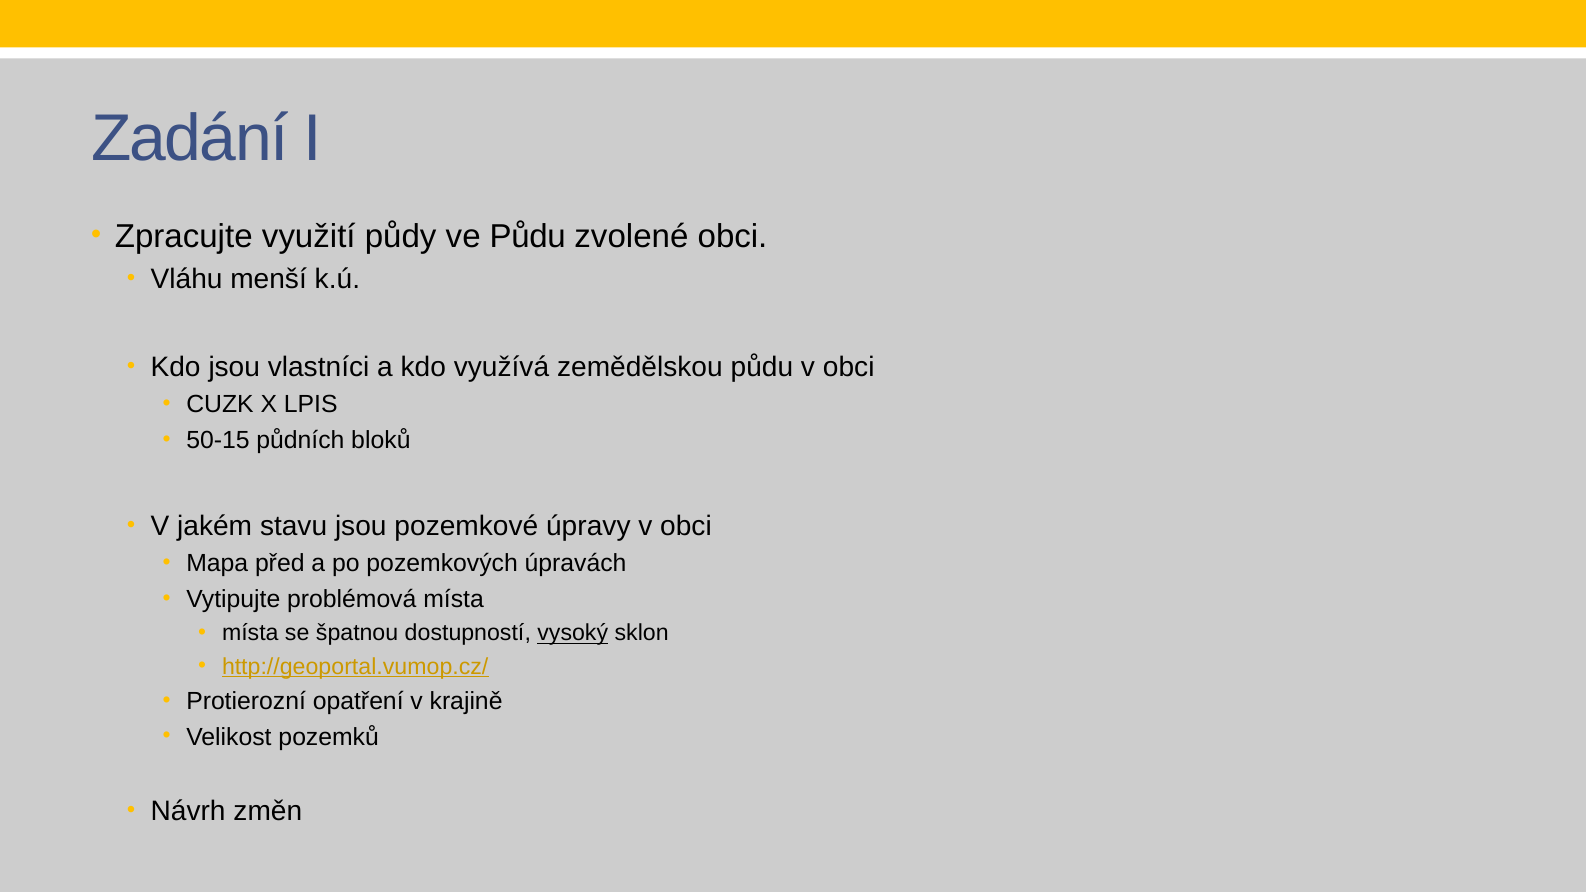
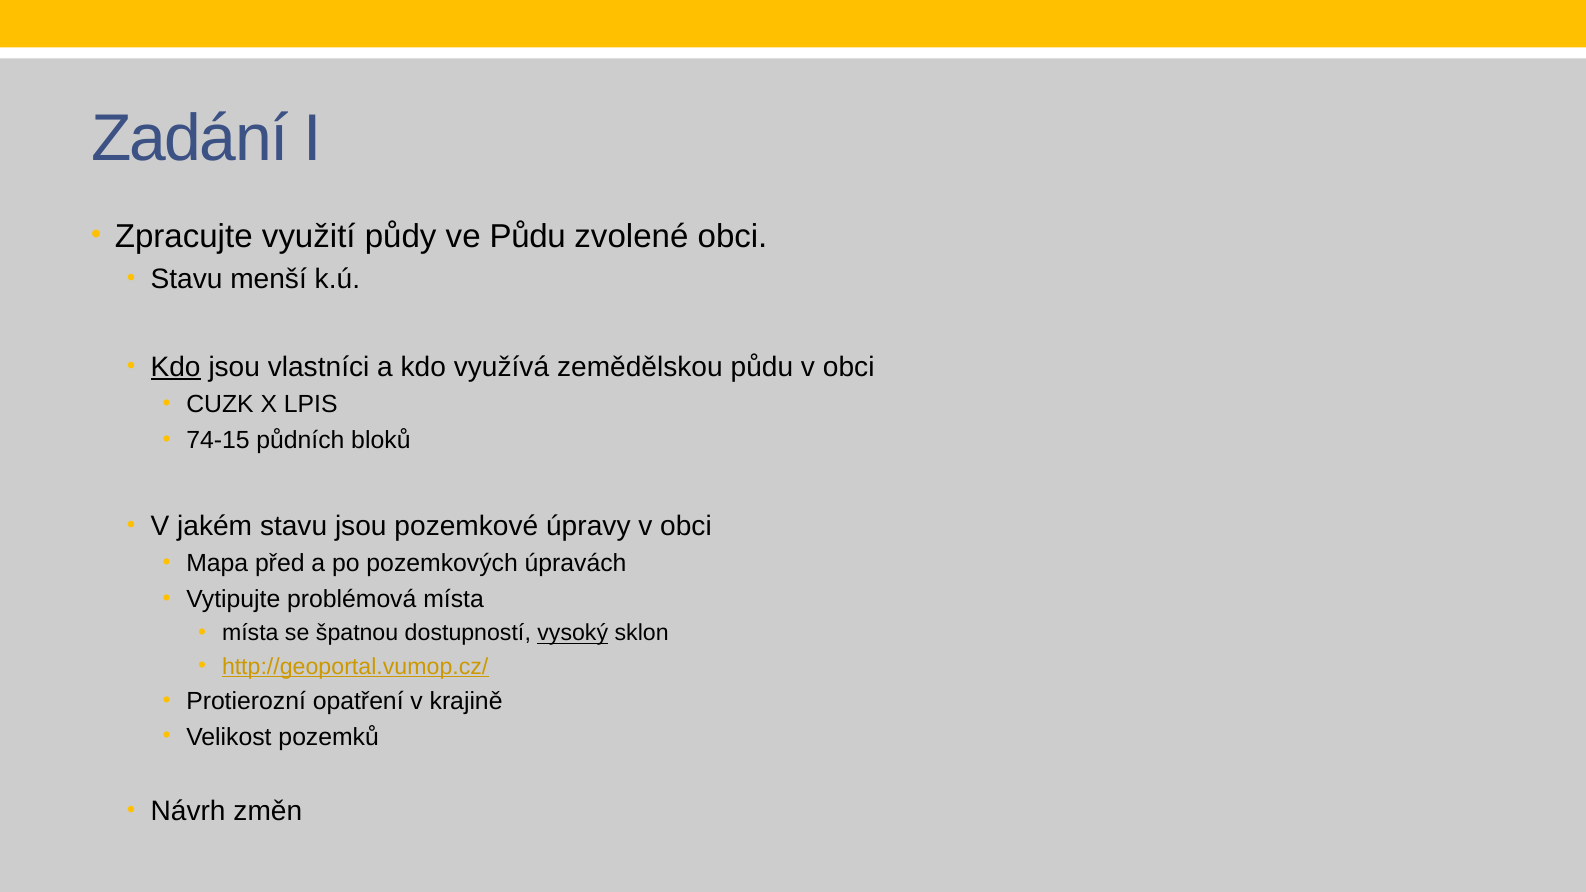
Vláhu at (187, 279): Vláhu -> Stavu
Kdo at (176, 367) underline: none -> present
50-15: 50-15 -> 74-15
